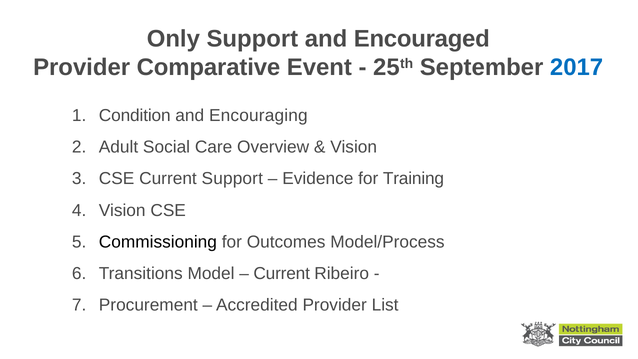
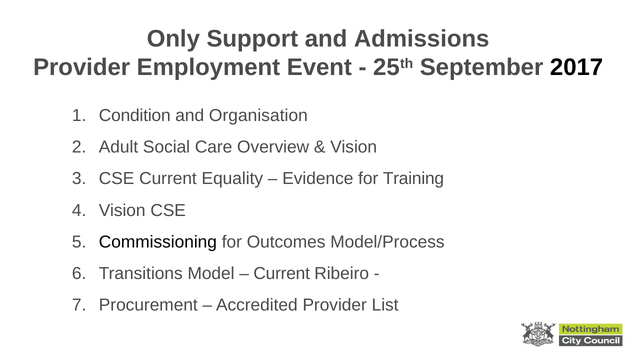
Encouraged: Encouraged -> Admissions
Comparative: Comparative -> Employment
2017 colour: blue -> black
Encouraging: Encouraging -> Organisation
Current Support: Support -> Equality
